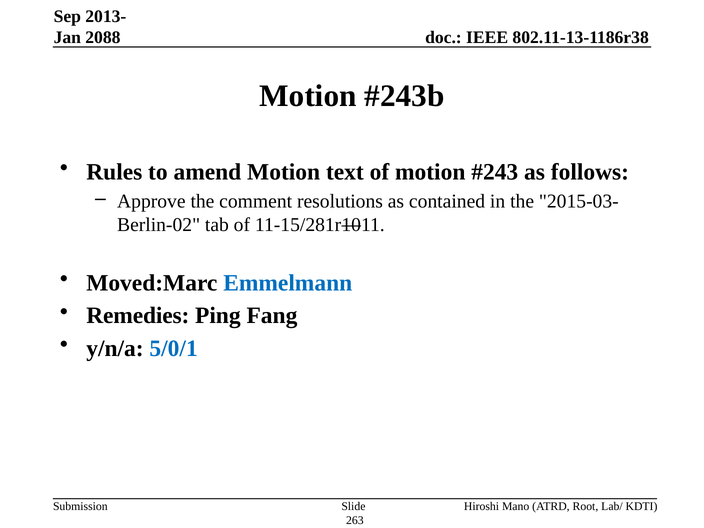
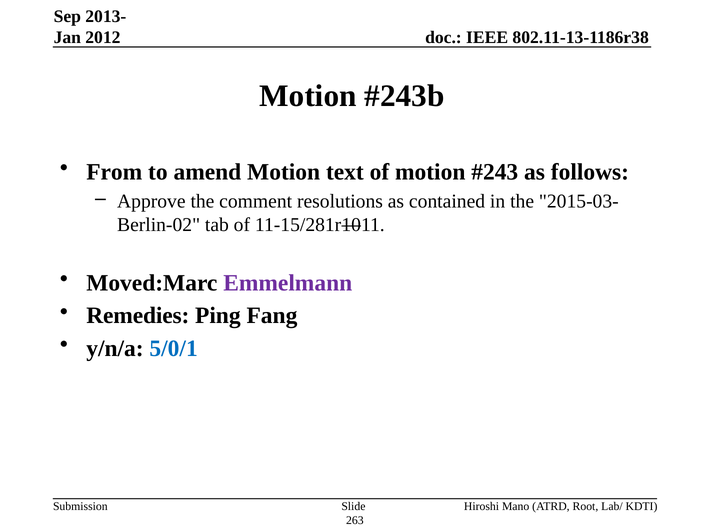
2088: 2088 -> 2012
Rules: Rules -> From
Emmelmann colour: blue -> purple
